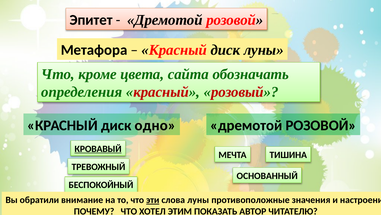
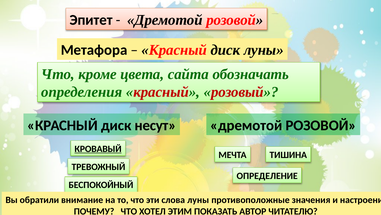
одно: одно -> несут
ОСНОВАННЫЙ: ОСНОВАННЫЙ -> ОПРЕДЕЛЕНИЕ
эти underline: present -> none
